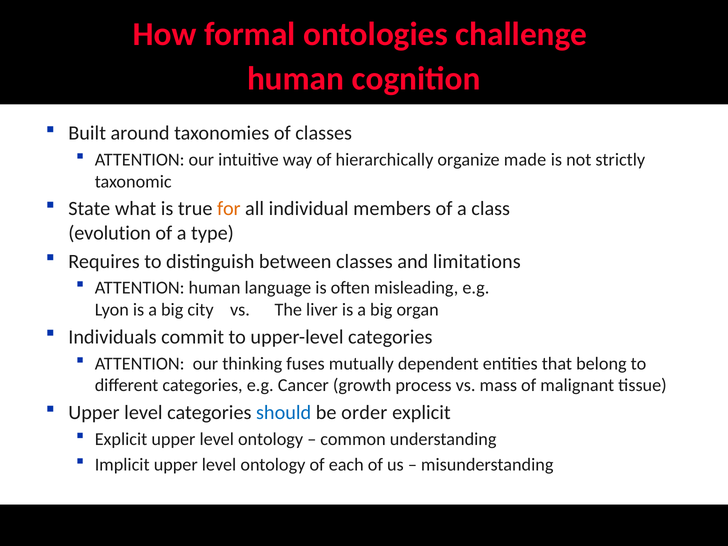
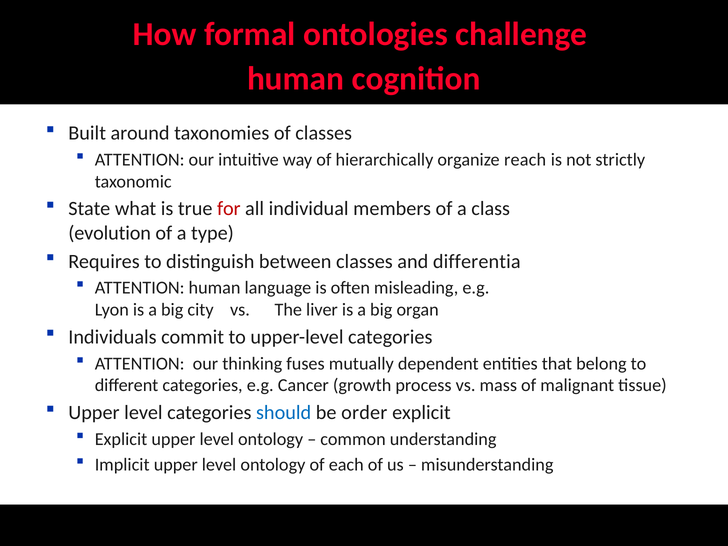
made: made -> reach
for colour: orange -> red
limitations: limitations -> differentia
